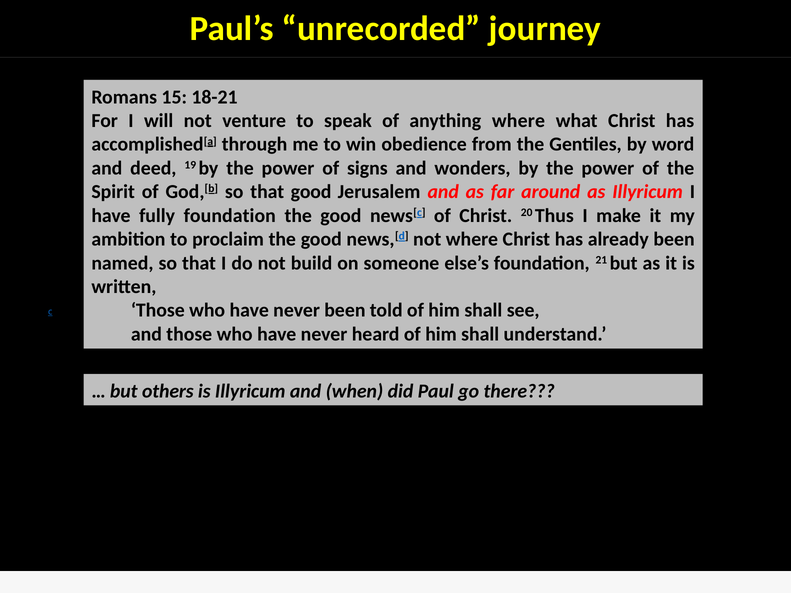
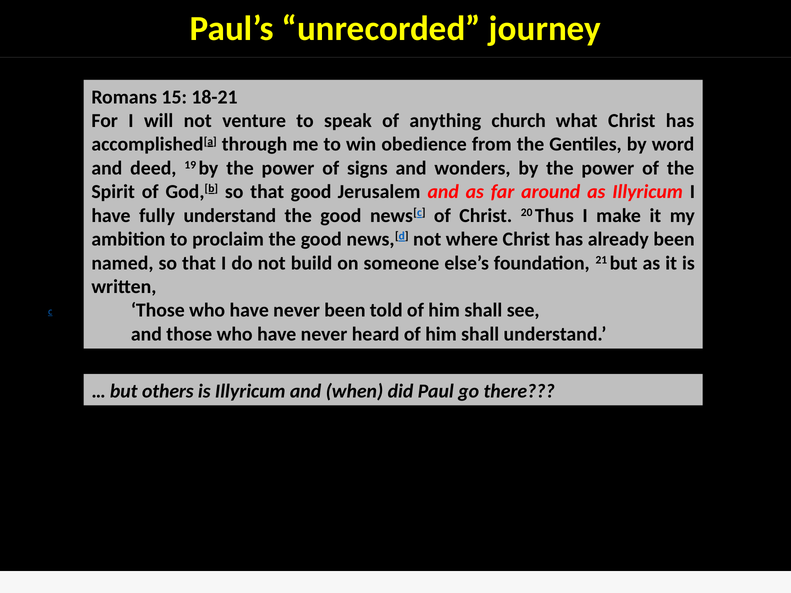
anything where: where -> church
fully foundation: foundation -> understand
